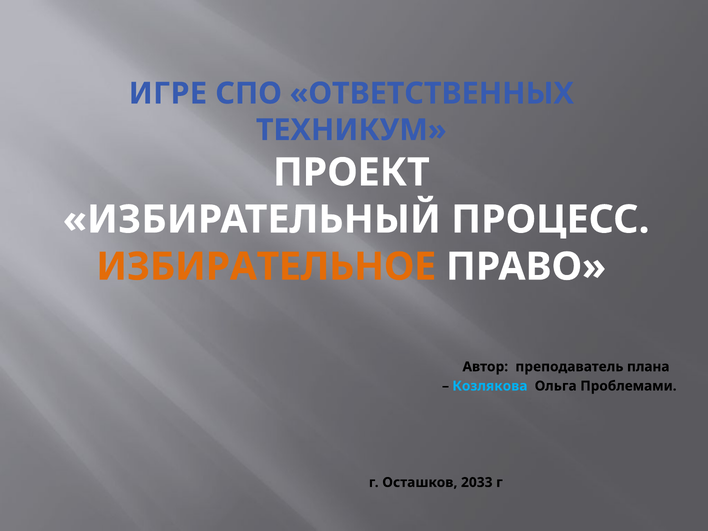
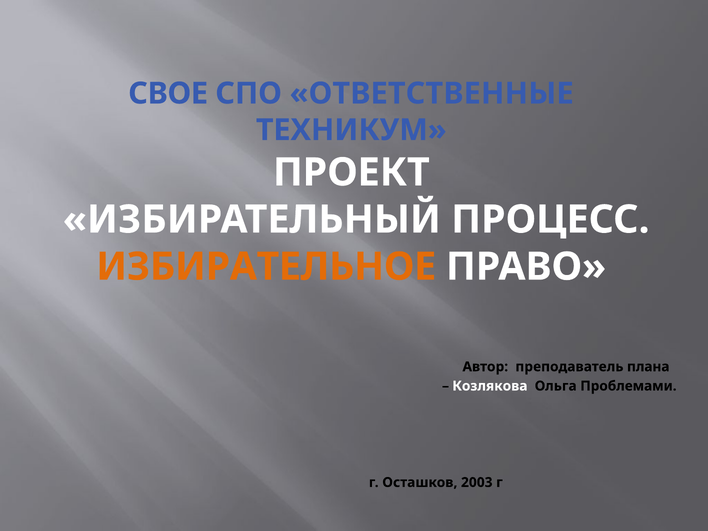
ИГРЕ: ИГРЕ -> СВОЕ
ОТВЕТСТВЕННЫХ: ОТВЕТСТВЕННЫХ -> ОТВЕТСТВЕННЫЕ
Козлякова colour: light blue -> white
2033: 2033 -> 2003
